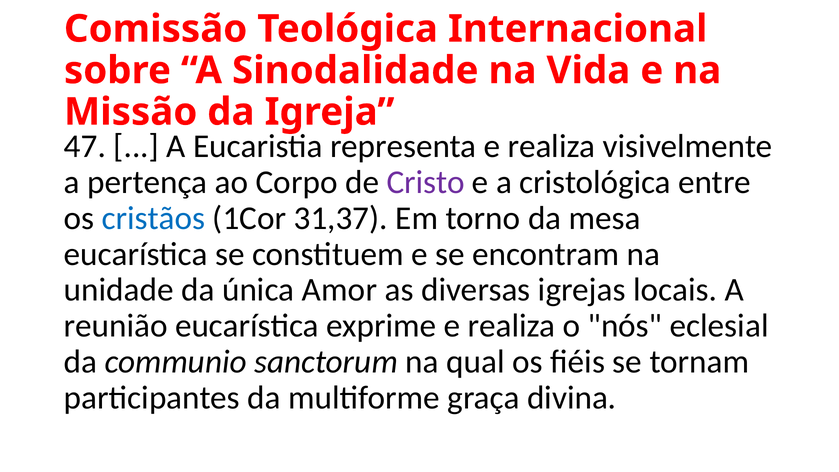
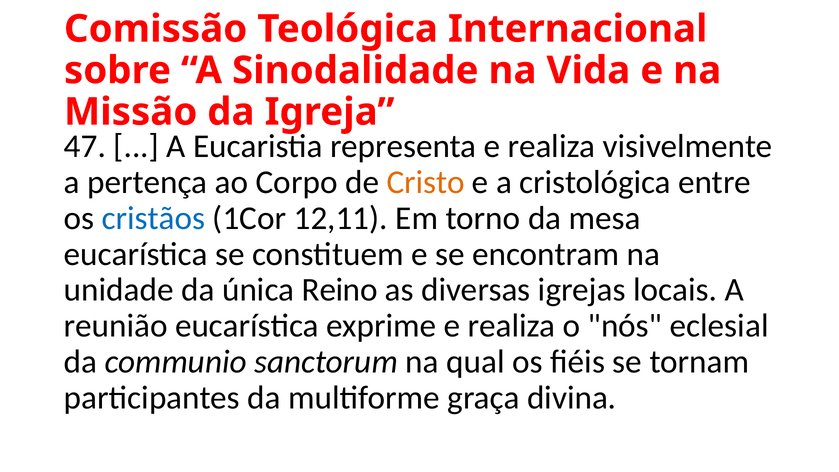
Cristo colour: purple -> orange
31,37: 31,37 -> 12,11
Amor: Amor -> Reino
